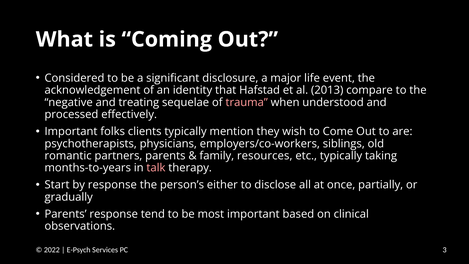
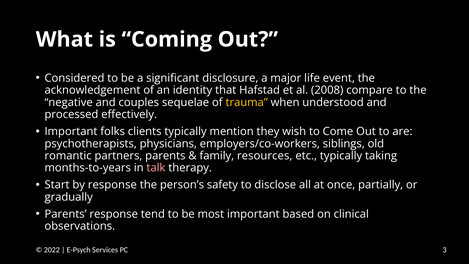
2013: 2013 -> 2008
treating: treating -> couples
trauma colour: pink -> yellow
either: either -> safety
